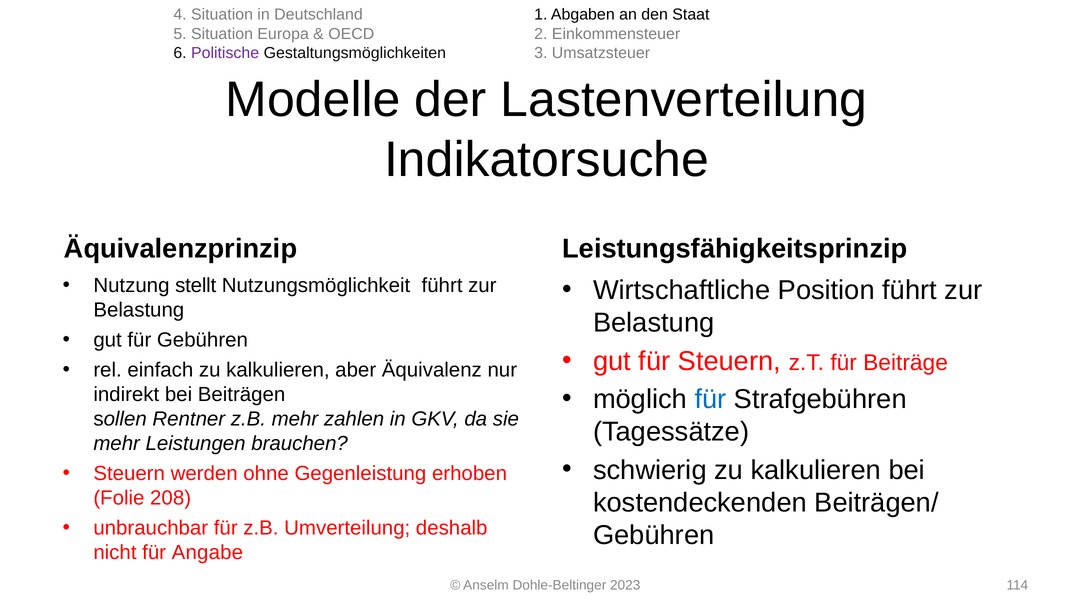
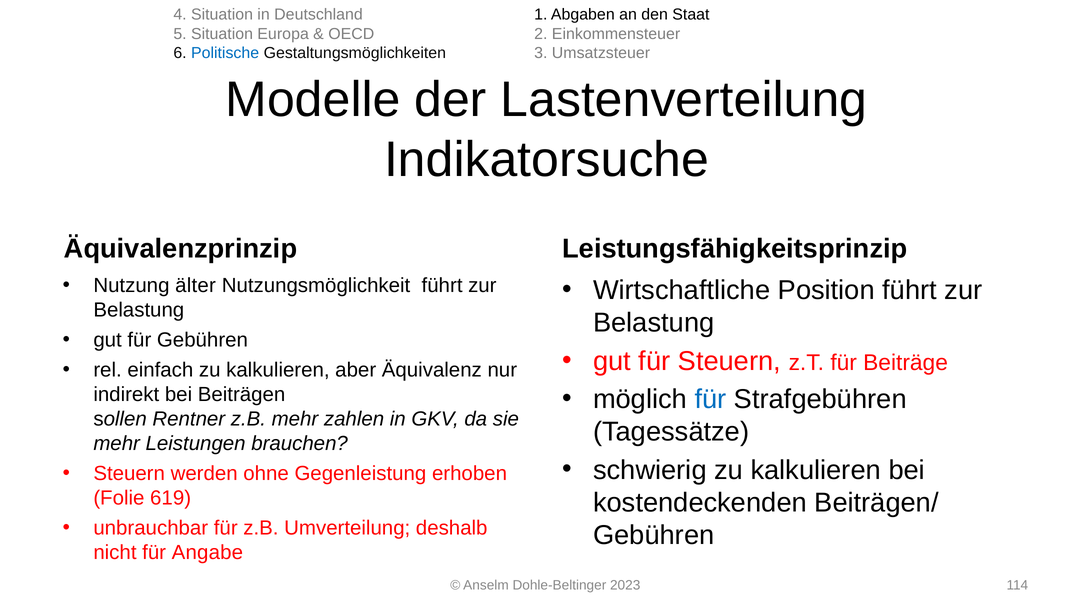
Politische colour: purple -> blue
stellt: stellt -> älter
208: 208 -> 619
